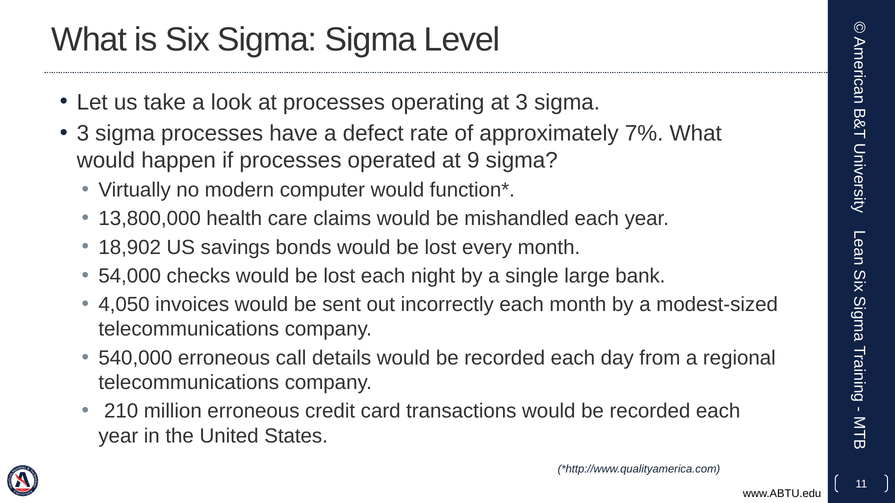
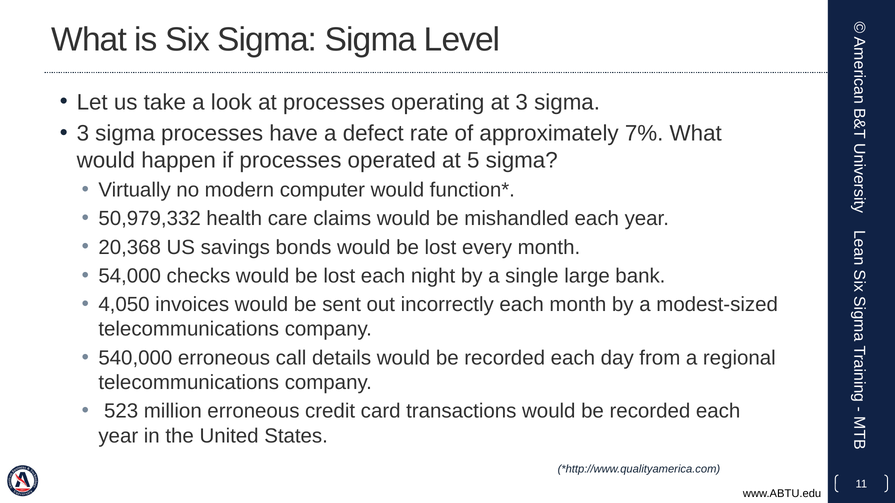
9: 9 -> 5
13,800,000: 13,800,000 -> 50,979,332
18,902: 18,902 -> 20,368
210: 210 -> 523
